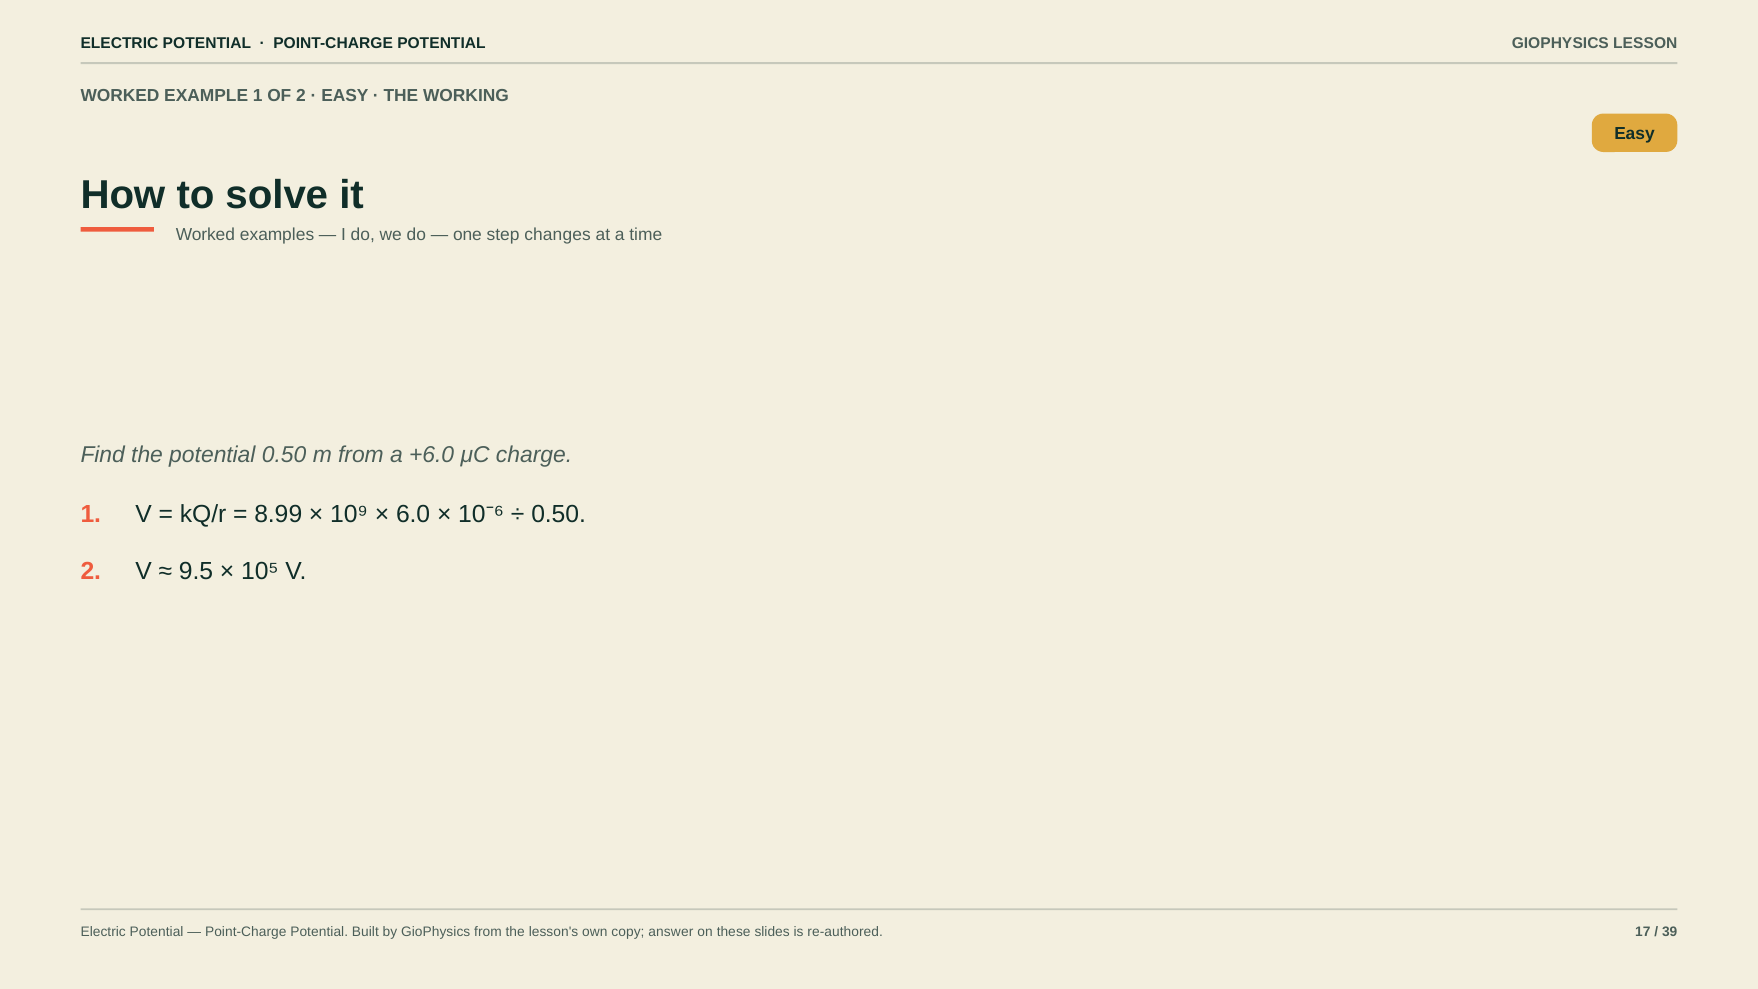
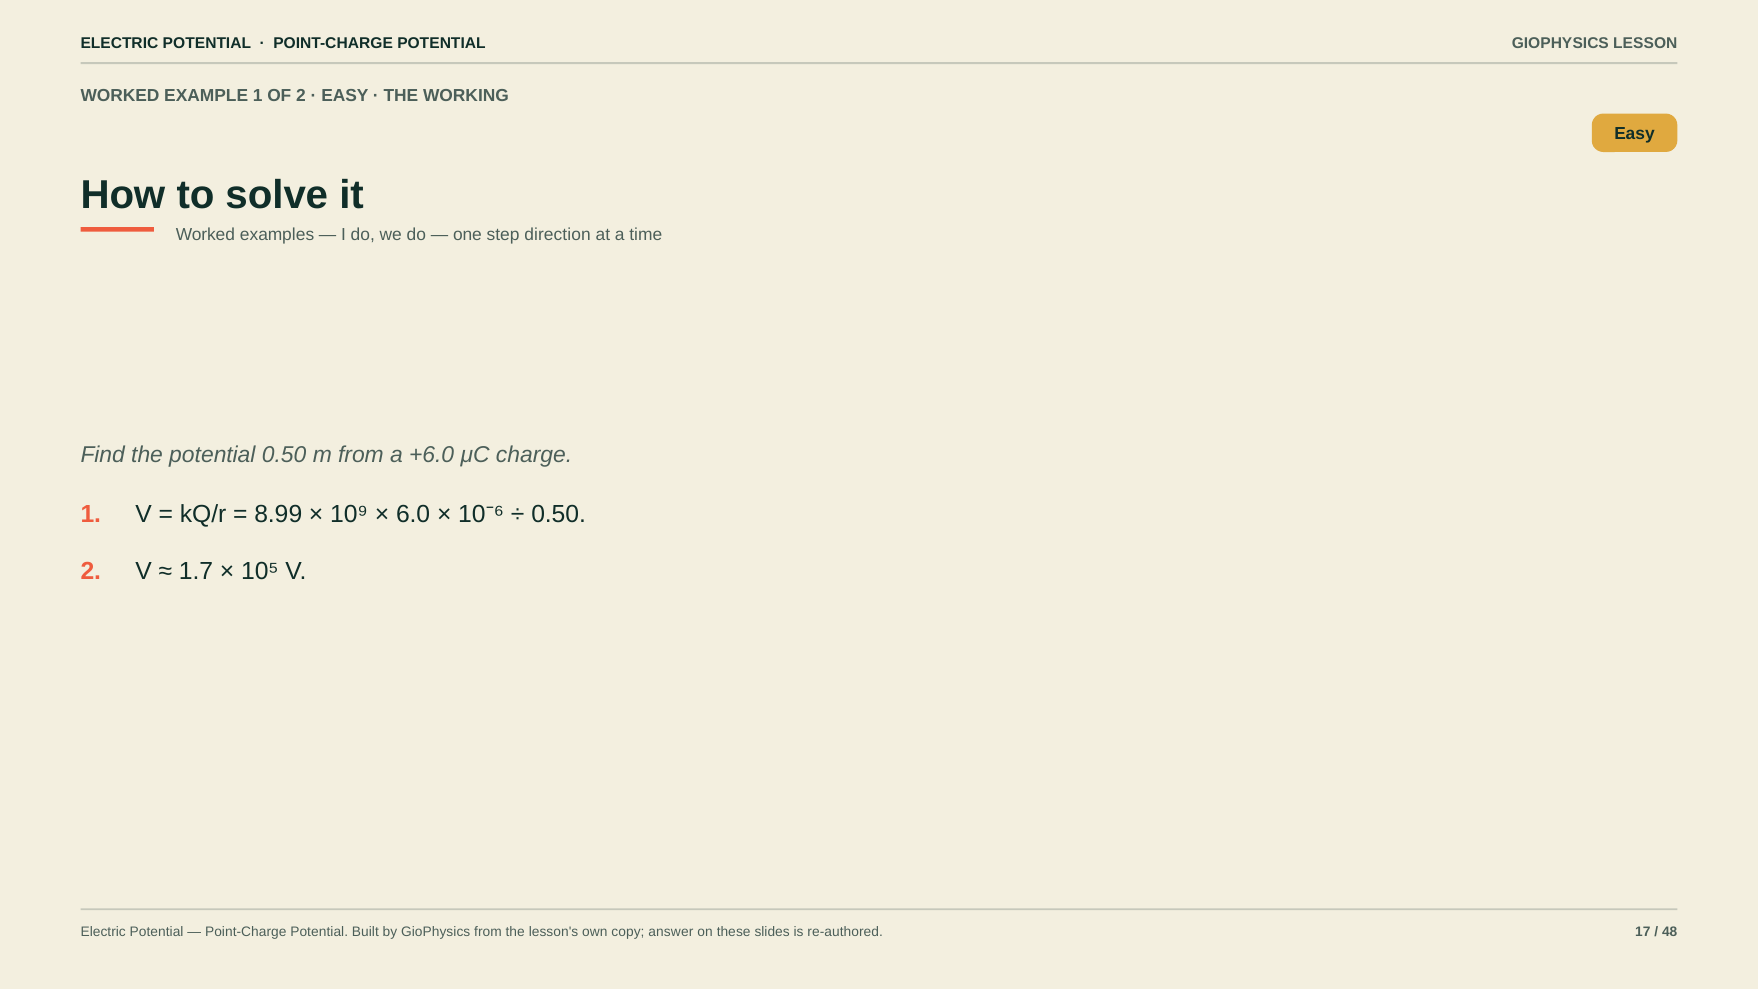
changes: changes -> direction
9.5: 9.5 -> 1.7
39: 39 -> 48
